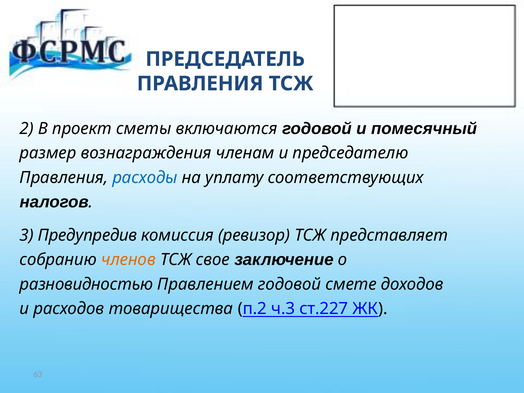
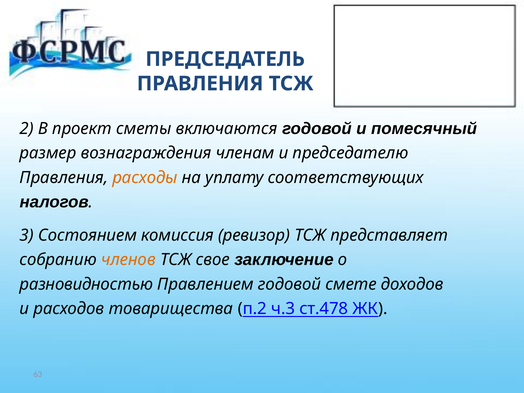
расходы colour: blue -> orange
Предупредив: Предупредив -> Состоянием
ст.227: ст.227 -> ст.478
